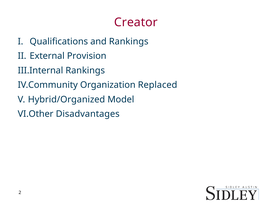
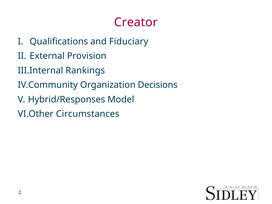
and Rankings: Rankings -> Fiduciary
Replaced: Replaced -> Decisions
Hybrid/Organized: Hybrid/Organized -> Hybrid/Responses
Disadvantages: Disadvantages -> Circumstances
